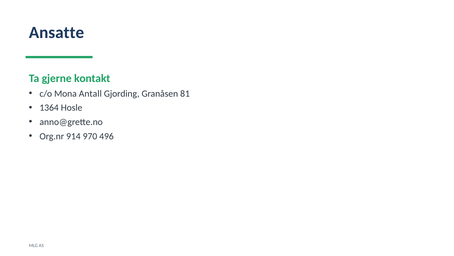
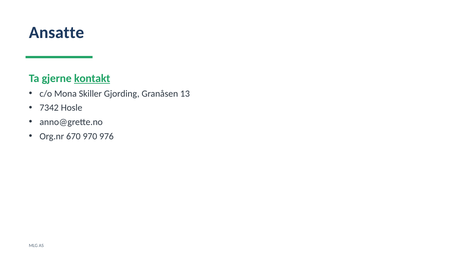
kontakt underline: none -> present
Antall: Antall -> Skiller
81: 81 -> 13
1364: 1364 -> 7342
914: 914 -> 670
496: 496 -> 976
